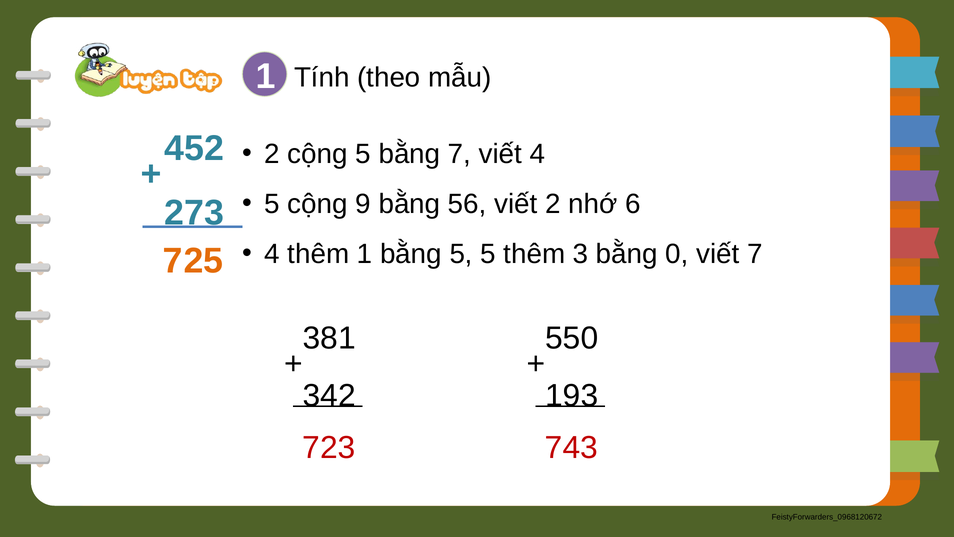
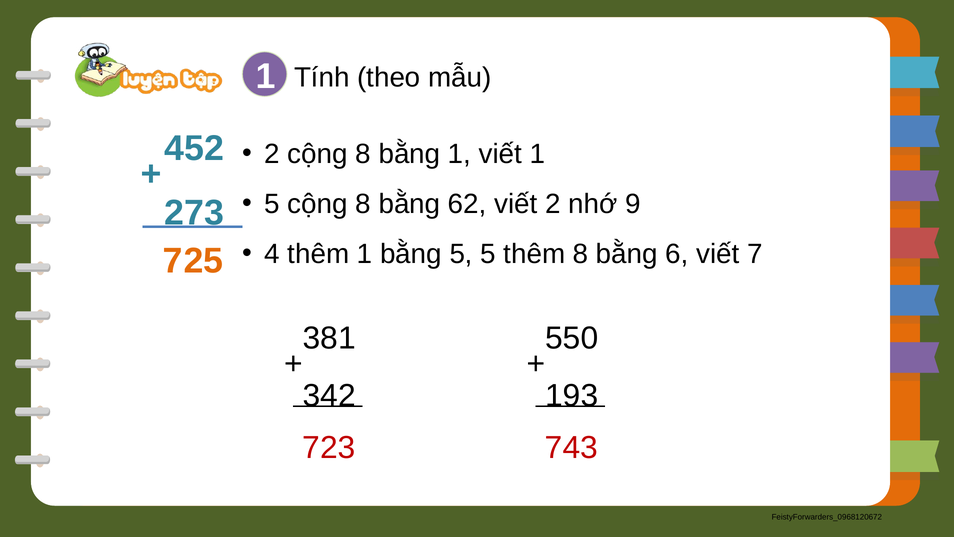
2 cộng 5: 5 -> 8
bằng 7: 7 -> 1
viết 4: 4 -> 1
5 cộng 9: 9 -> 8
56: 56 -> 62
6: 6 -> 9
thêm 3: 3 -> 8
0: 0 -> 6
